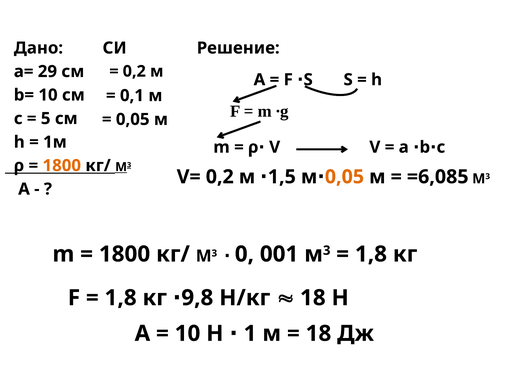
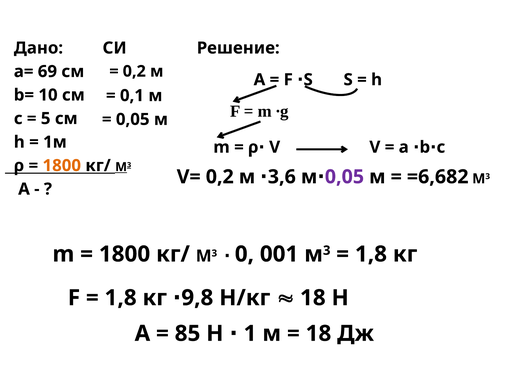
29: 29 -> 69
=6,085: =6,085 -> =6,682
1,5: 1,5 -> 3,6
0,05 at (344, 177) colour: orange -> purple
10 at (188, 334): 10 -> 85
